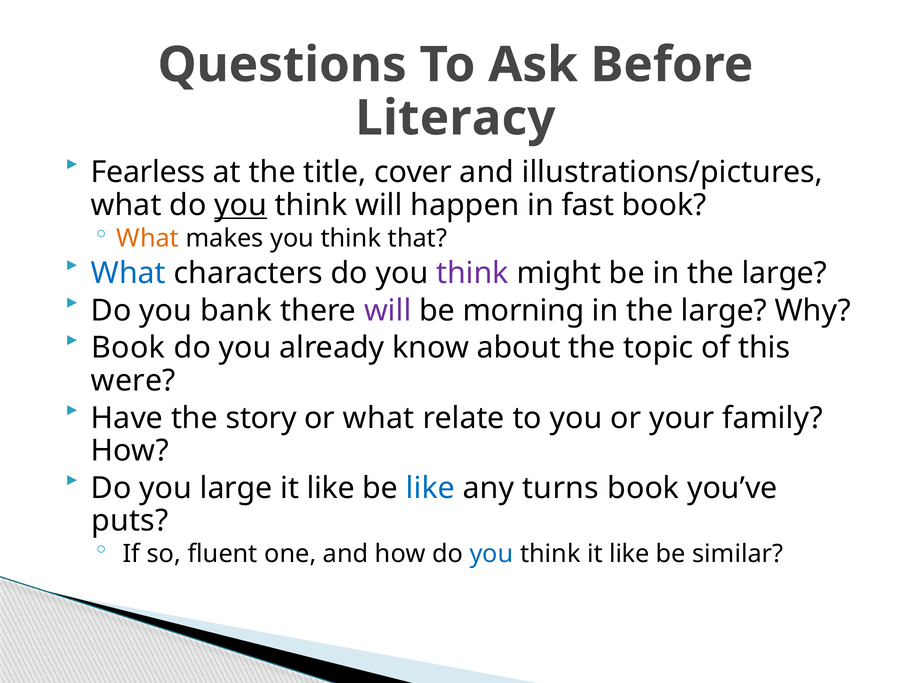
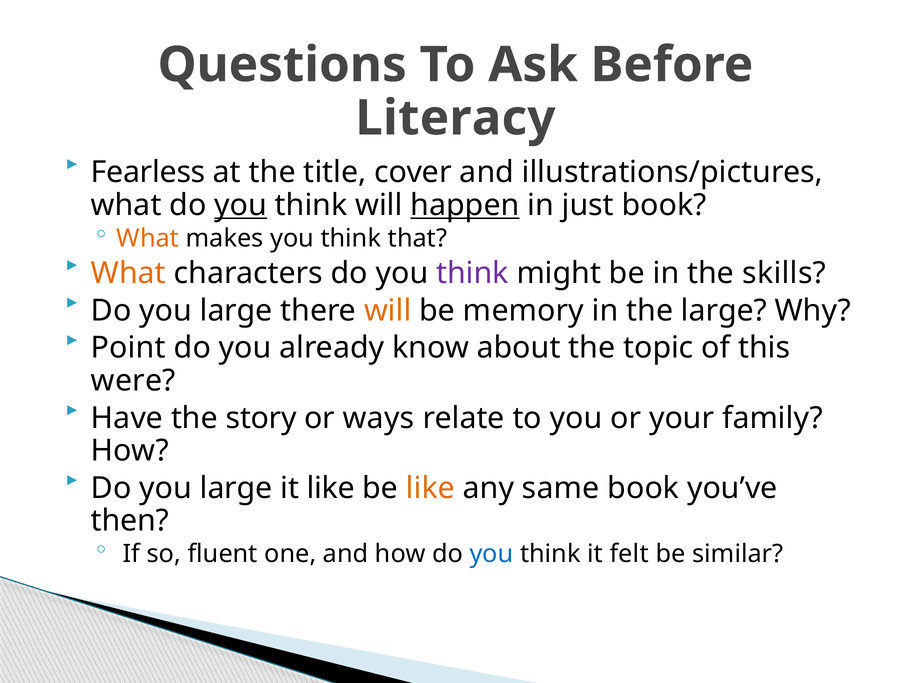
happen underline: none -> present
fast: fast -> just
What at (128, 273) colour: blue -> orange
be in the large: large -> skills
bank at (236, 311): bank -> large
will at (388, 311) colour: purple -> orange
morning: morning -> memory
Book at (128, 348): Book -> Point
or what: what -> ways
like at (430, 488) colour: blue -> orange
turns: turns -> same
puts: puts -> then
think it like: like -> felt
